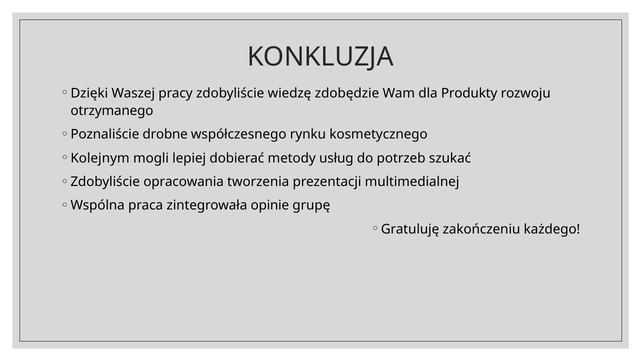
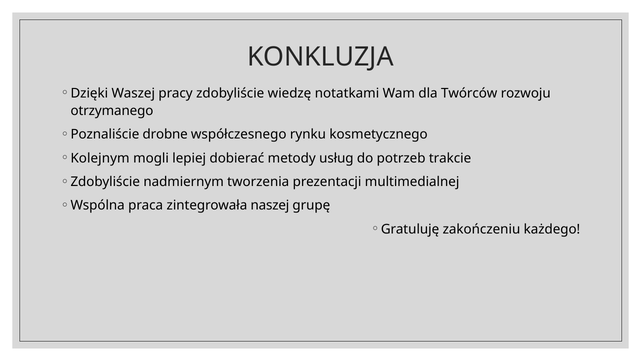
zdobędzie: zdobędzie -> notatkami
Produkty: Produkty -> Twórców
szukać: szukać -> trakcie
opracowania: opracowania -> nadmiernym
opinie: opinie -> naszej
